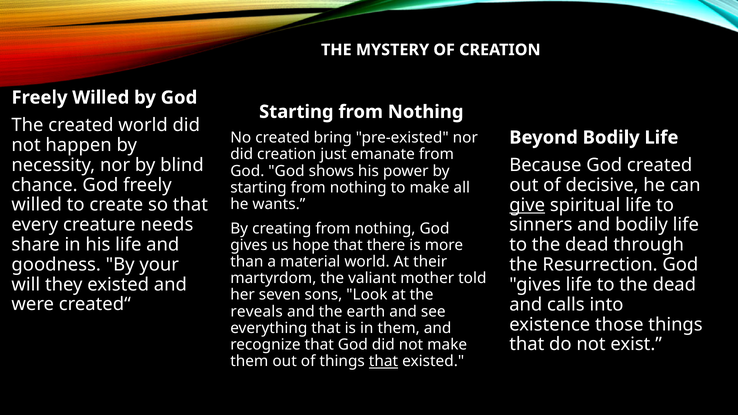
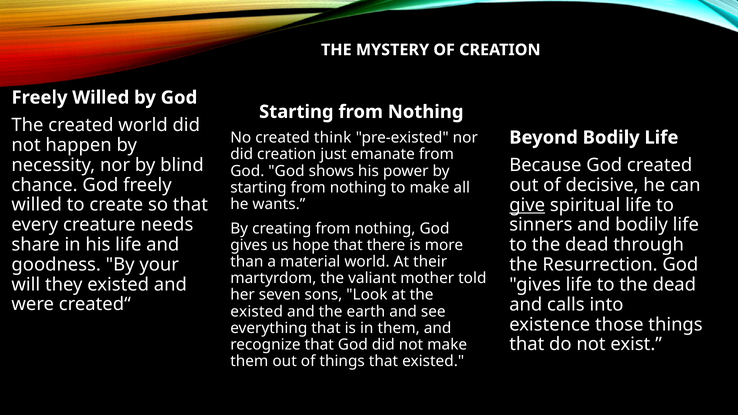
bring: bring -> think
reveals at (257, 312): reveals -> existed
that at (384, 361) underline: present -> none
